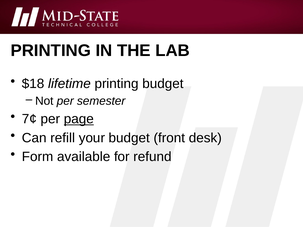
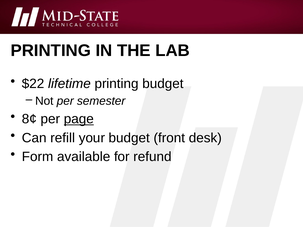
$18: $18 -> $22
7¢: 7¢ -> 8¢
